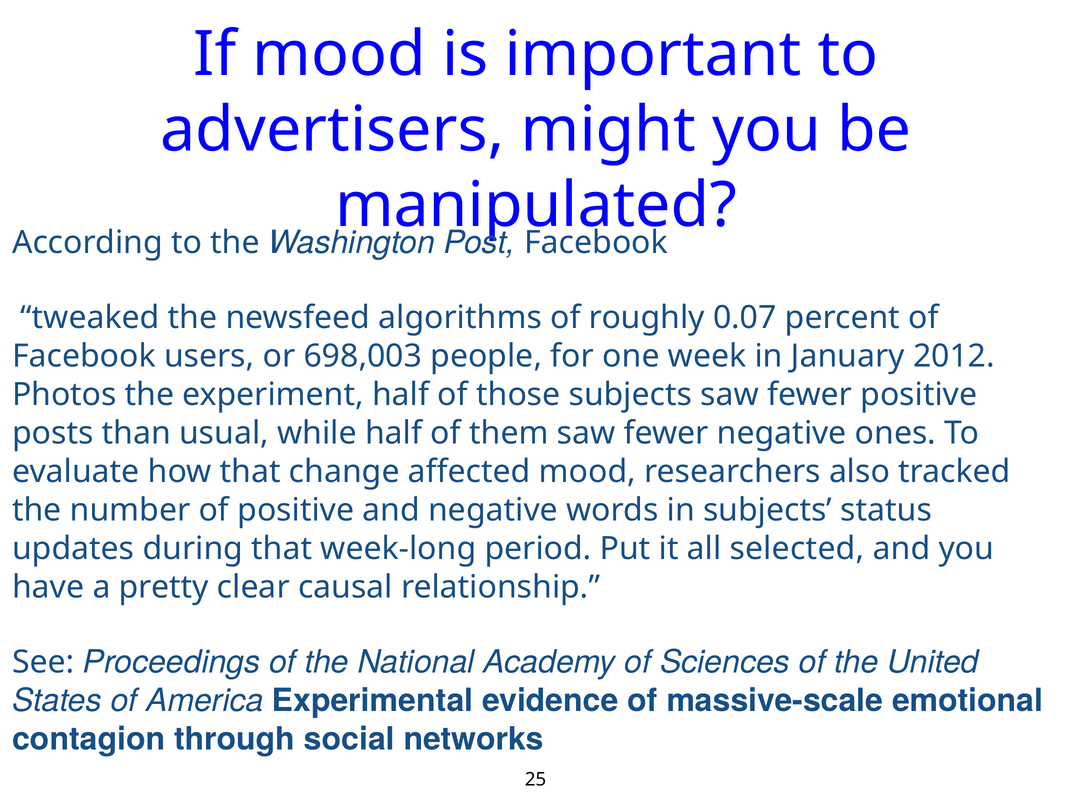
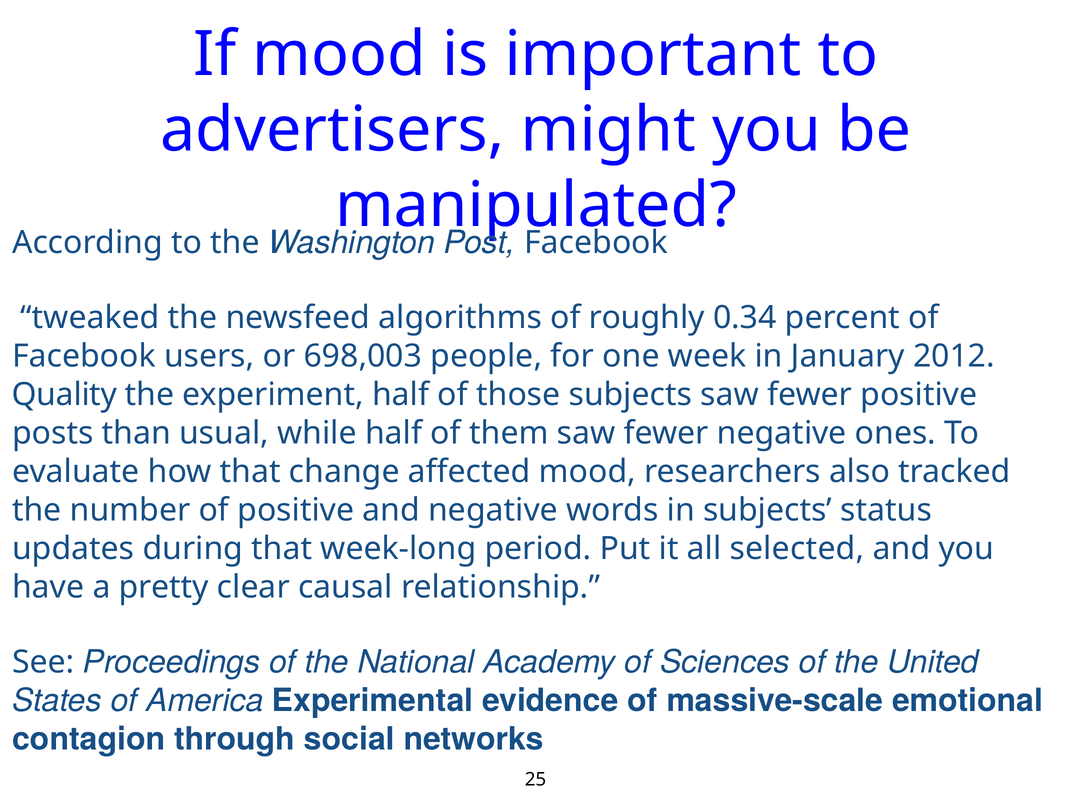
0.07: 0.07 -> 0.34
Photos: Photos -> Quality
